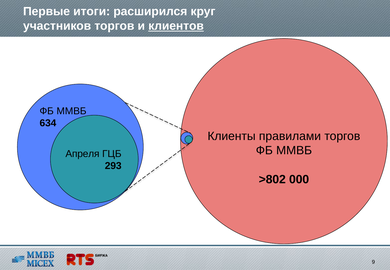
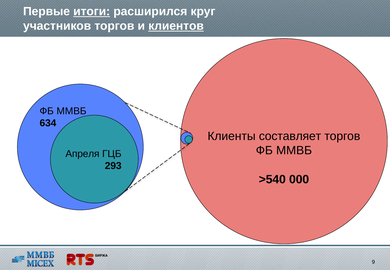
итоги underline: none -> present
правилами: правилами -> составляет
>802: >802 -> >540
